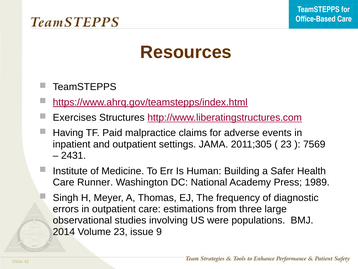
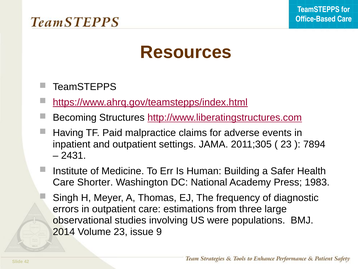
Exercises: Exercises -> Becoming
7569: 7569 -> 7894
Runner: Runner -> Shorter
1989: 1989 -> 1983
